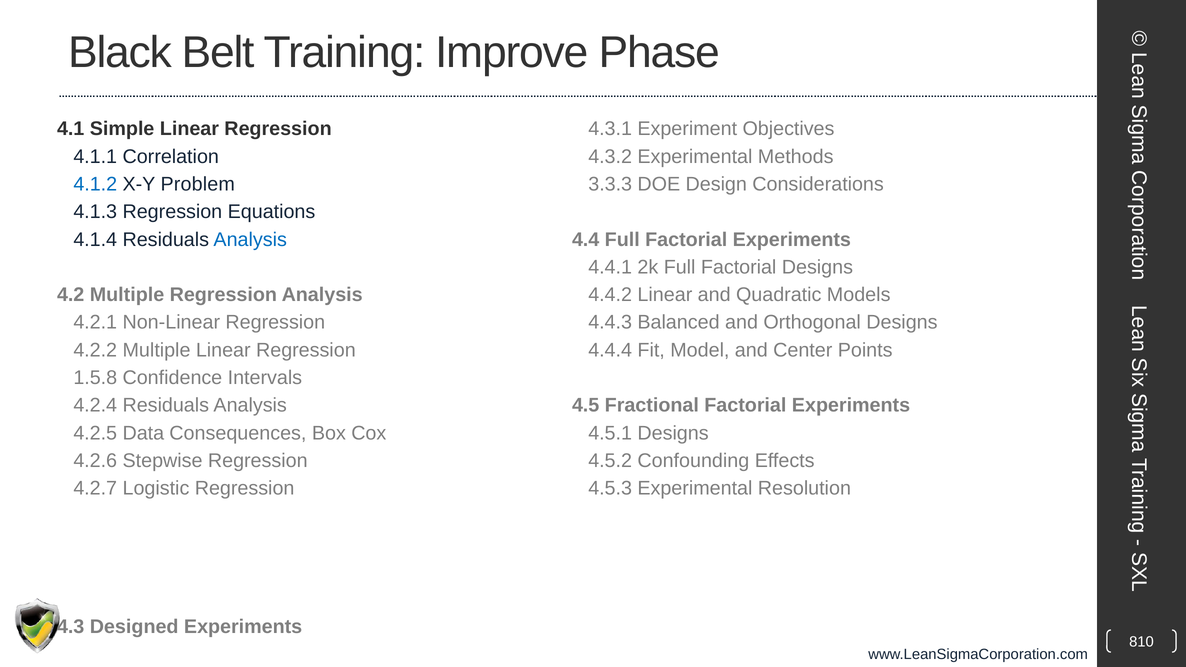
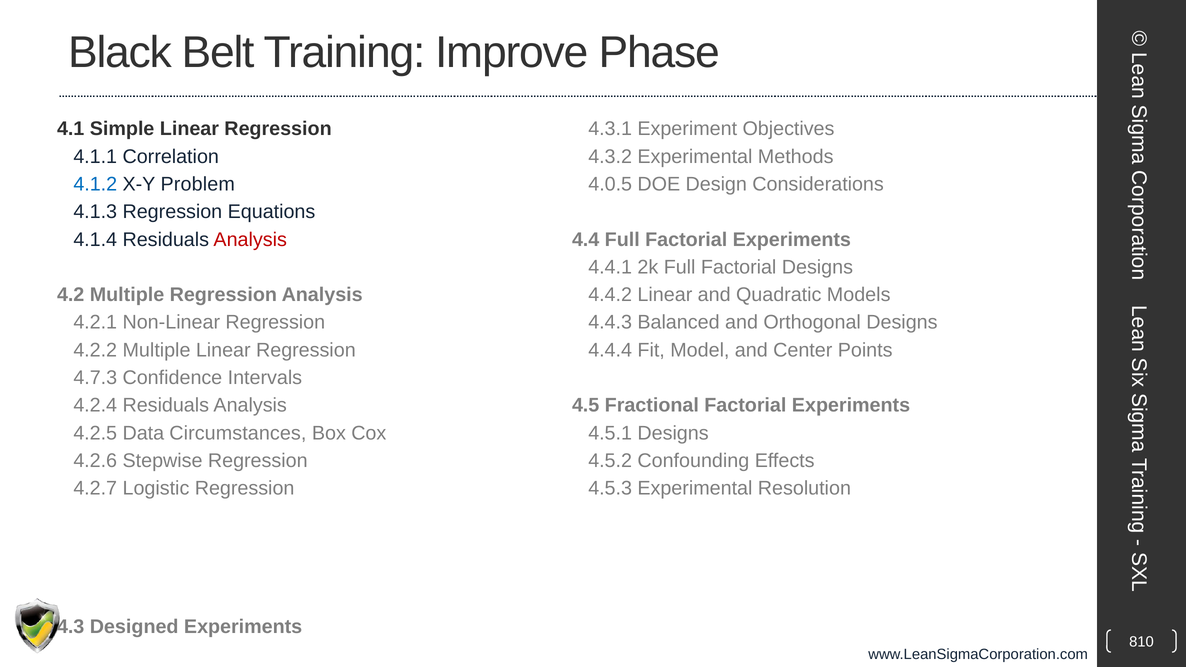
3.3.3: 3.3.3 -> 4.0.5
Analysis at (250, 240) colour: blue -> red
1.5.8: 1.5.8 -> 4.7.3
Consequences: Consequences -> Circumstances
